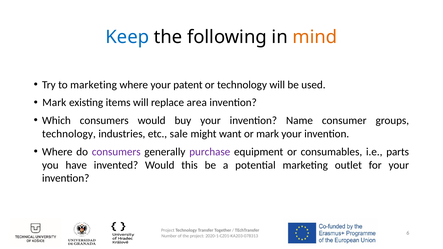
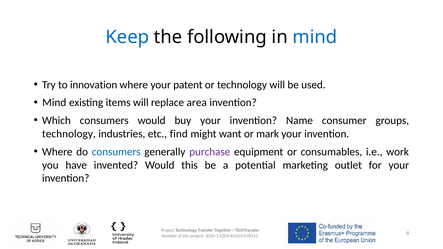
mind at (315, 37) colour: orange -> blue
to marketing: marketing -> innovation
Mark at (54, 103): Mark -> Mind
sale: sale -> find
consumers at (116, 152) colour: purple -> blue
parts: parts -> work
